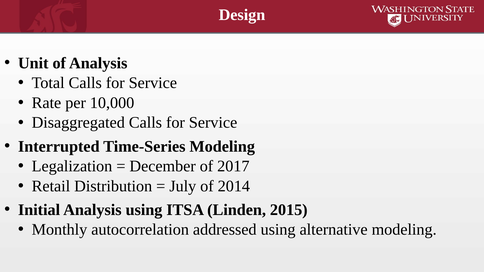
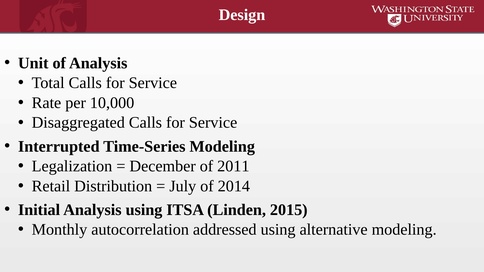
2017: 2017 -> 2011
